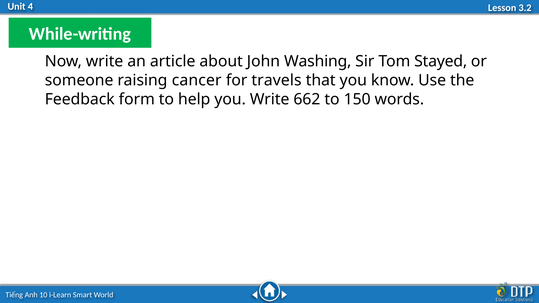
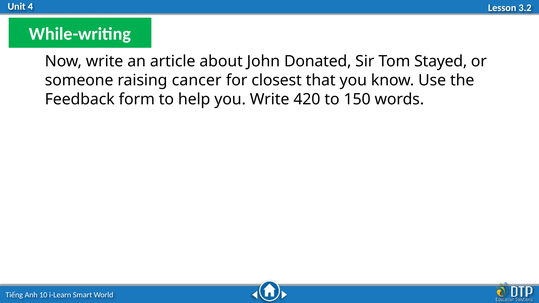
Washing: Washing -> Donated
travels: travels -> closest
662: 662 -> 420
